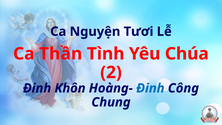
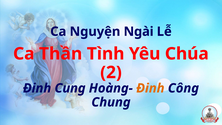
Tươi: Tươi -> Ngài
Khôn: Khôn -> Cung
Đinh at (150, 88) colour: blue -> orange
